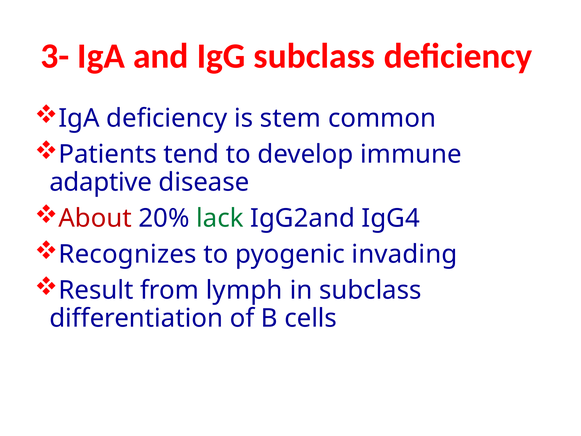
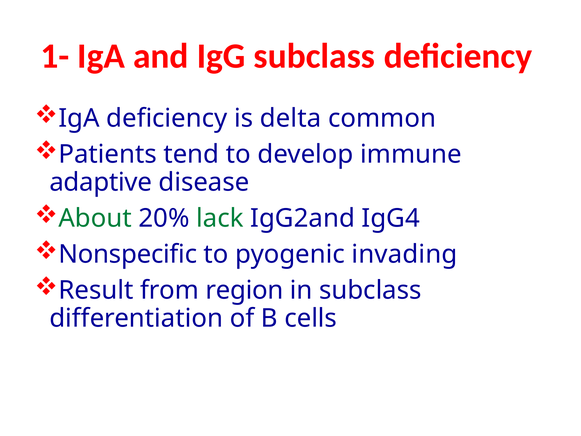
3-: 3- -> 1-
stem: stem -> delta
About colour: red -> green
Recognizes: Recognizes -> Nonspecific
lymph: lymph -> region
